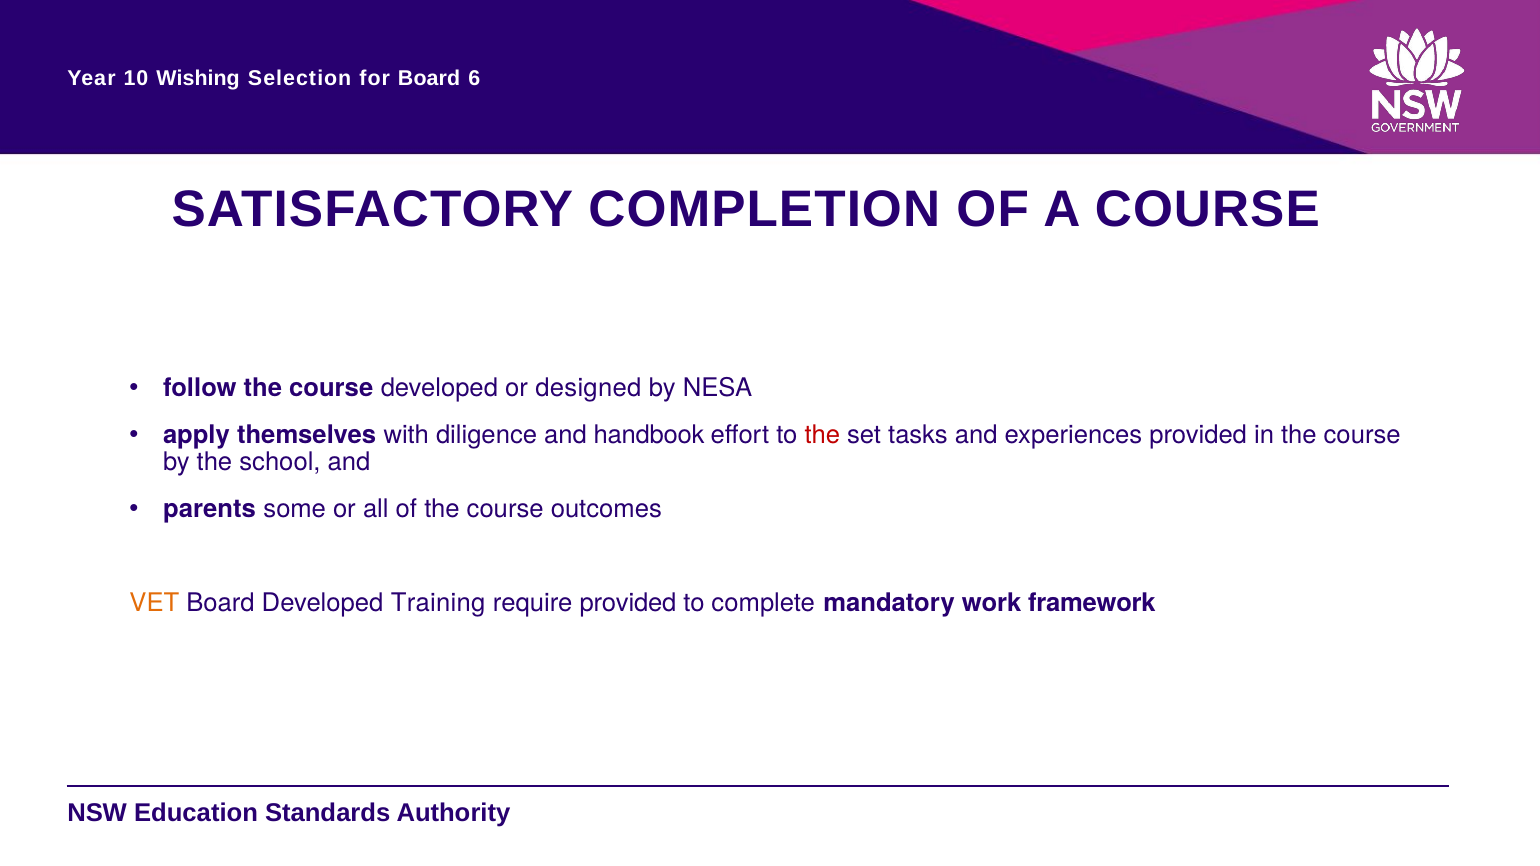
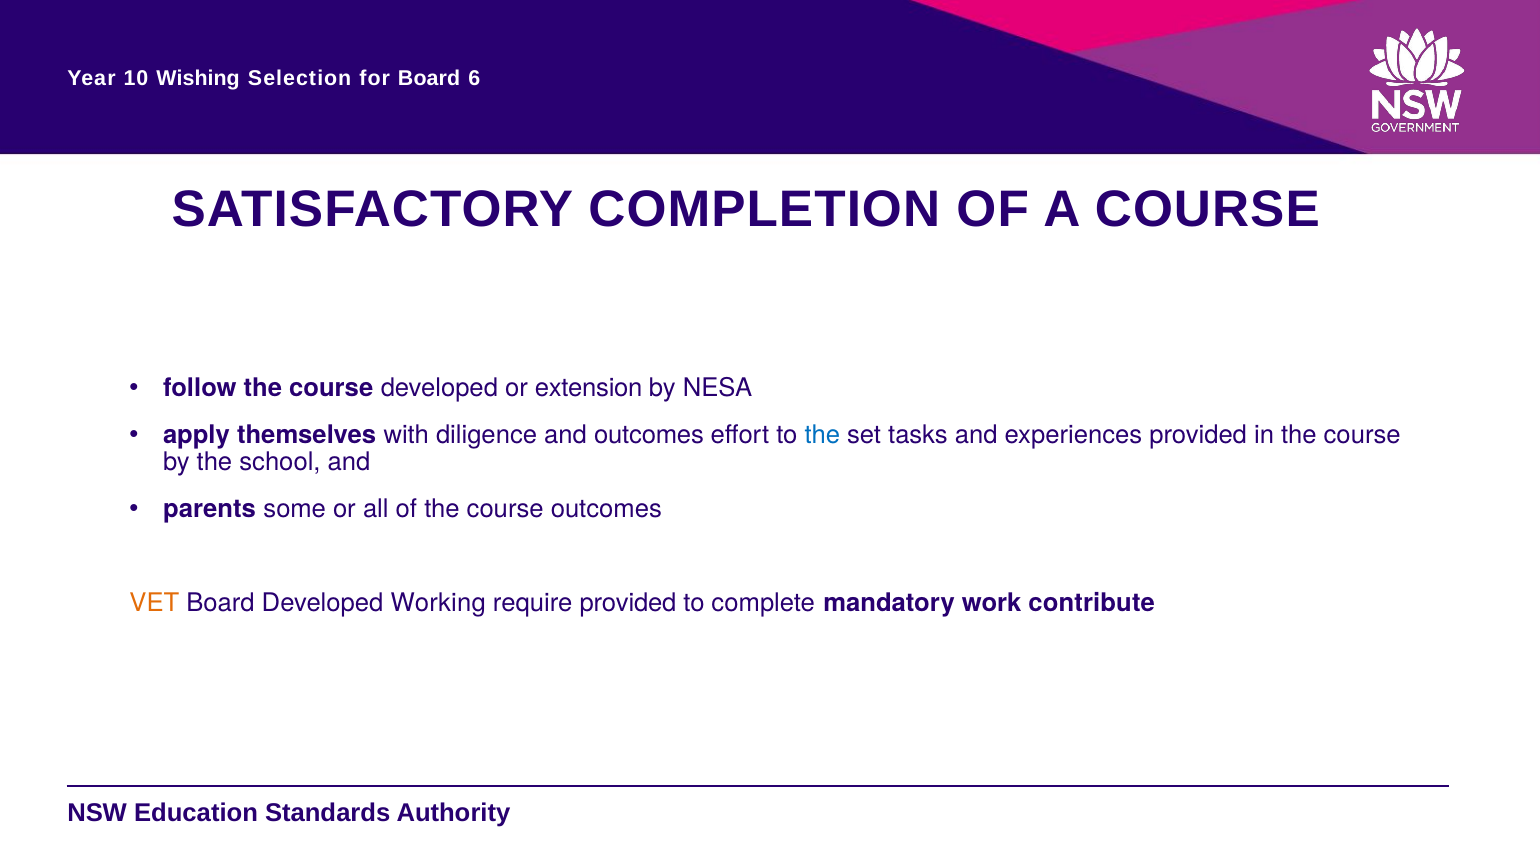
designed: designed -> extension
and handbook: handbook -> outcomes
the at (822, 435) colour: red -> blue
Training: Training -> Working
framework: framework -> contribute
